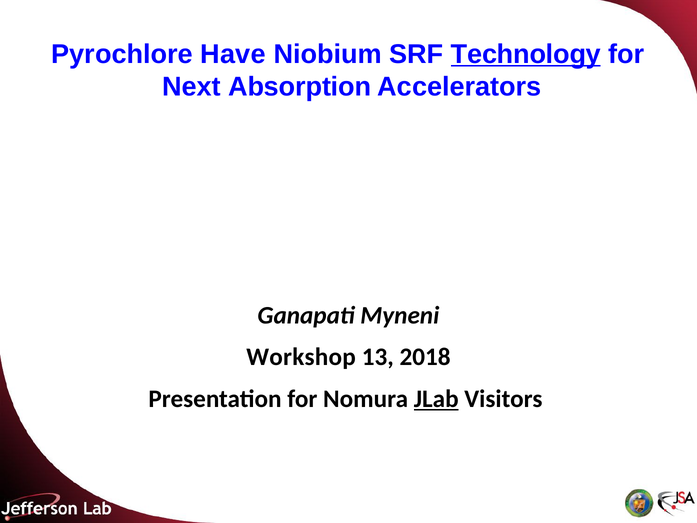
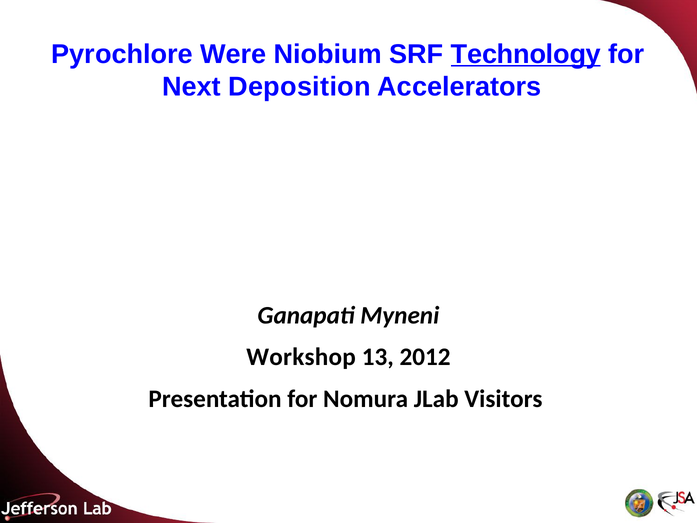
Have: Have -> Were
Absorption: Absorption -> Deposition
2018: 2018 -> 2012
JLab underline: present -> none
